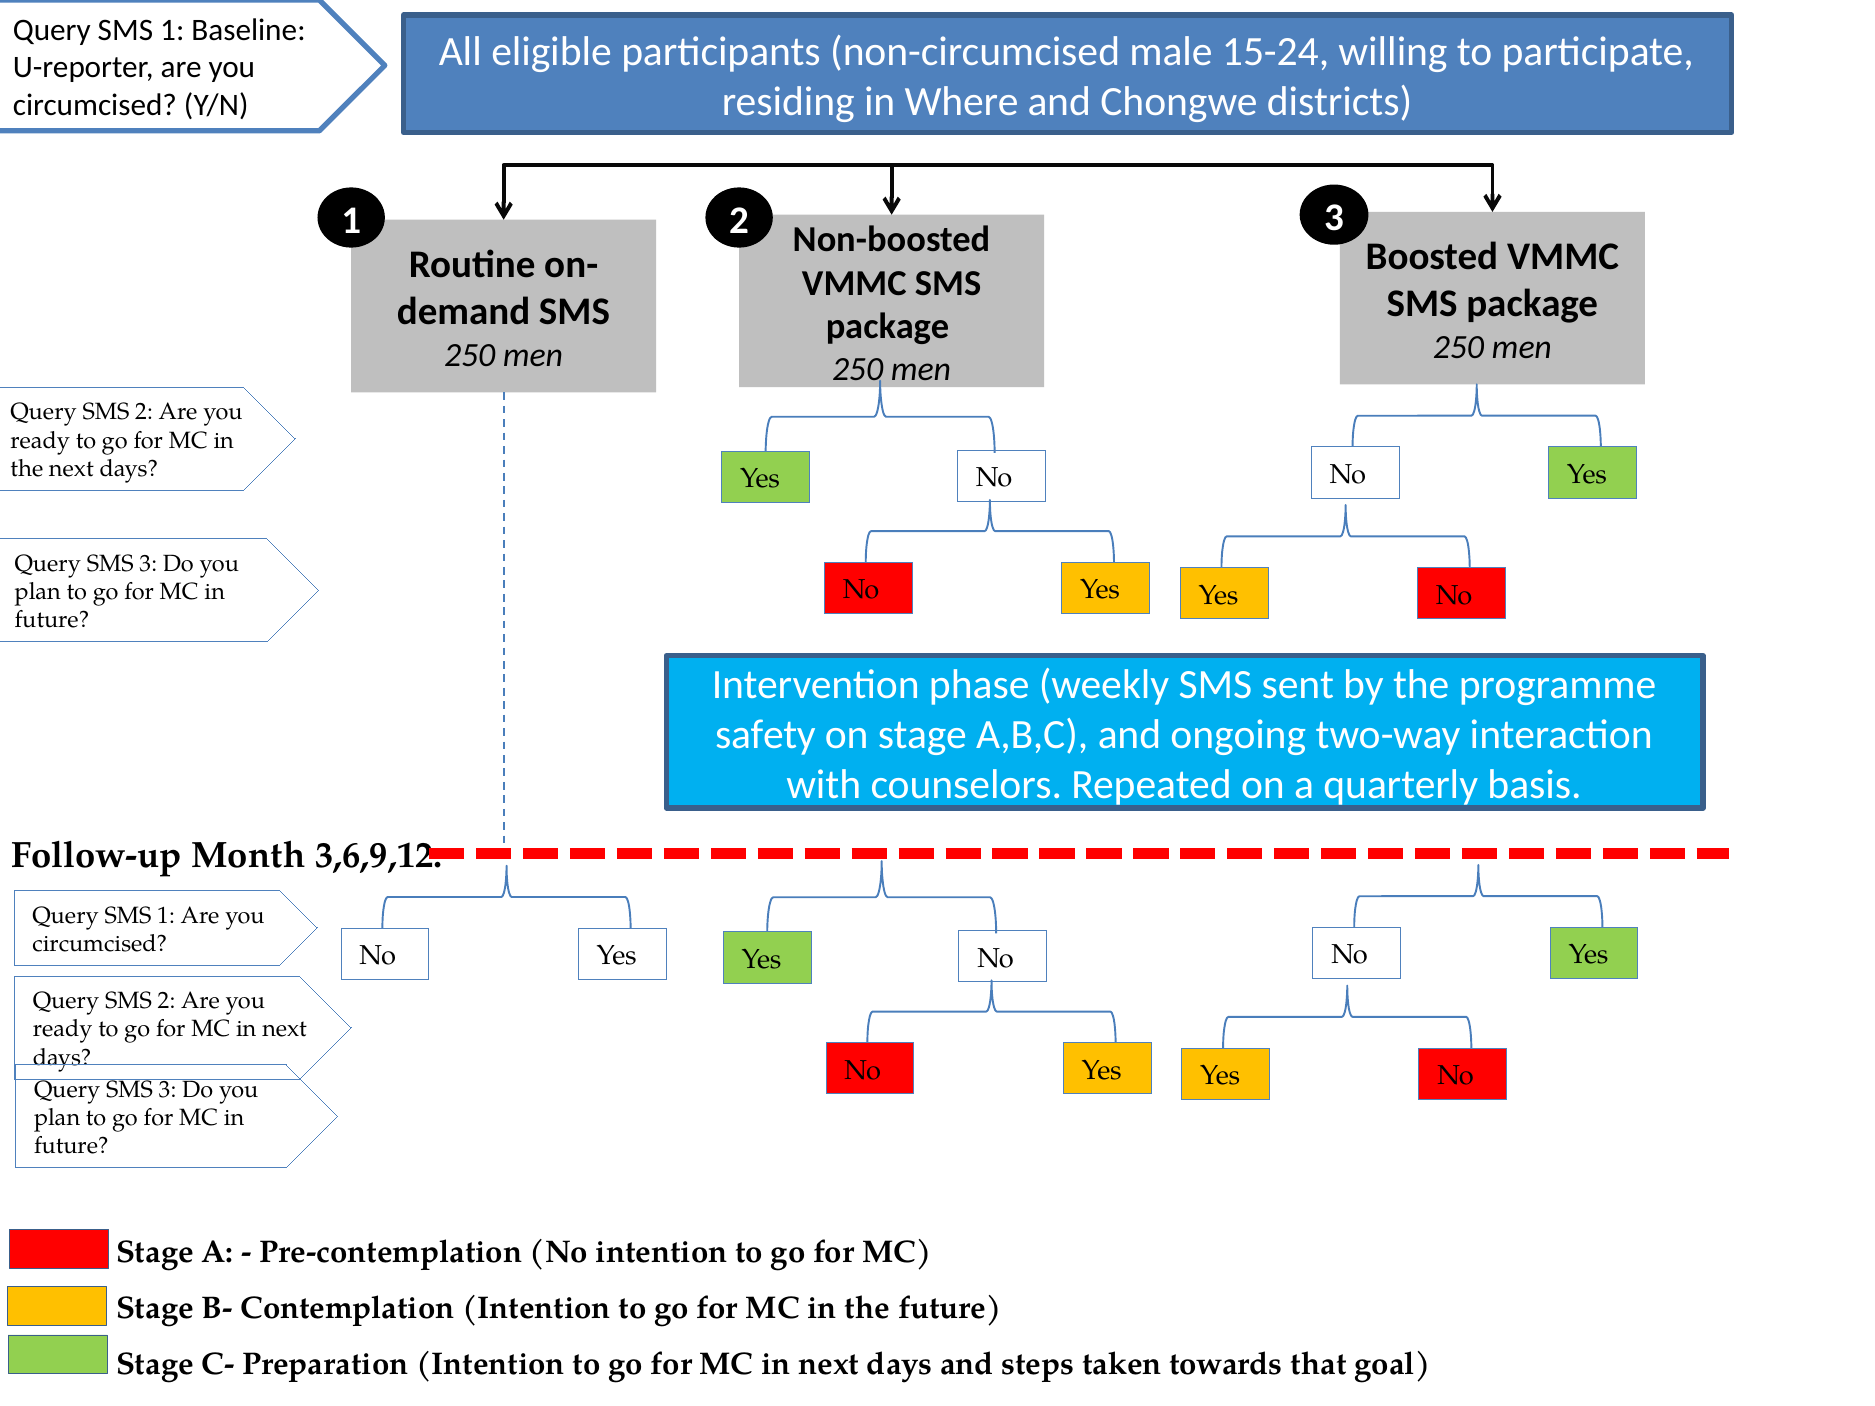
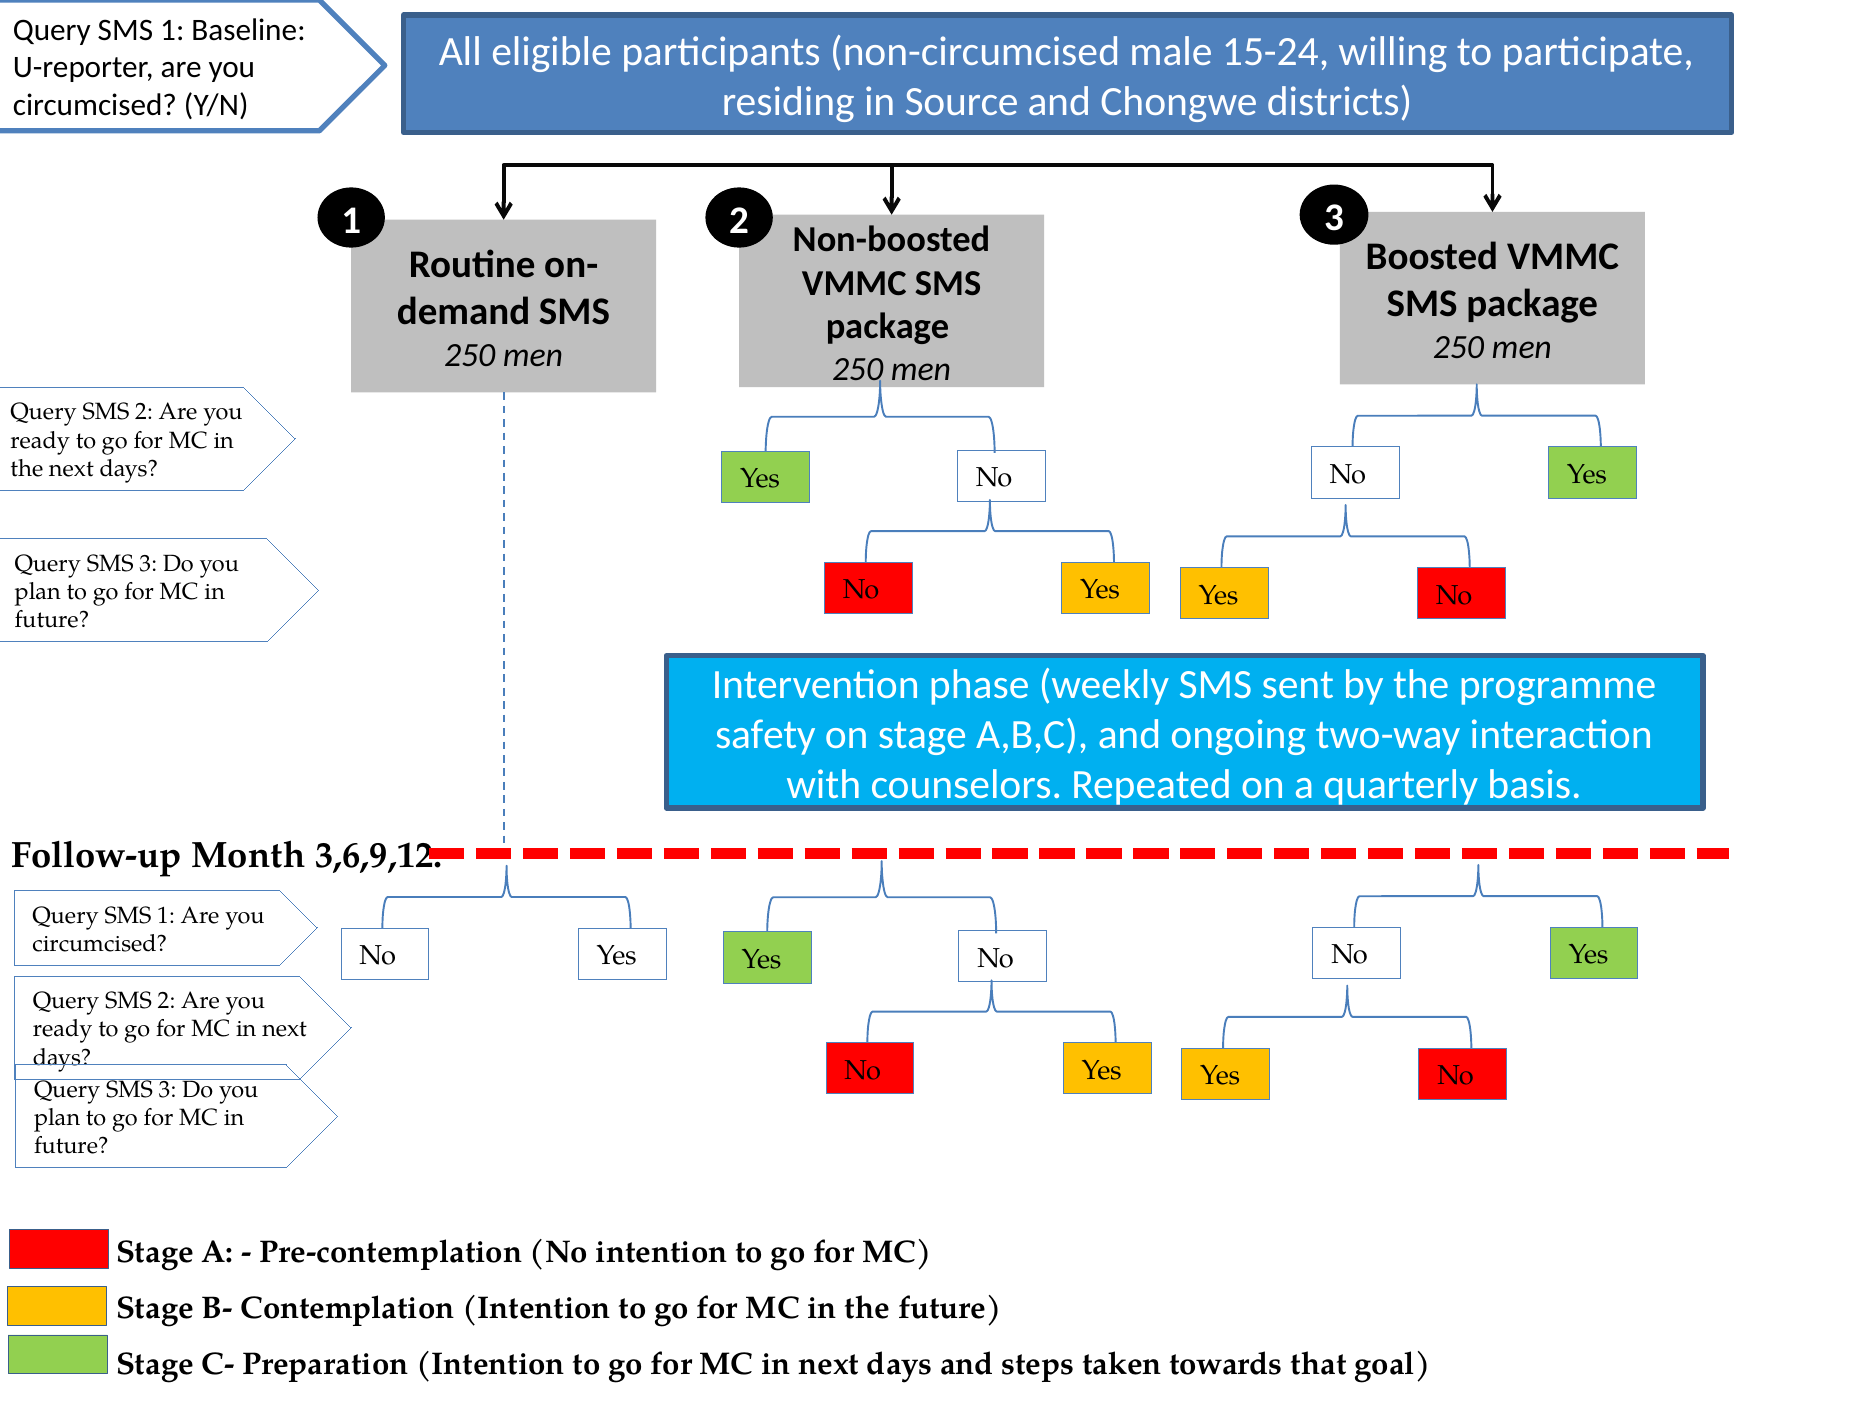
Where: Where -> Source
